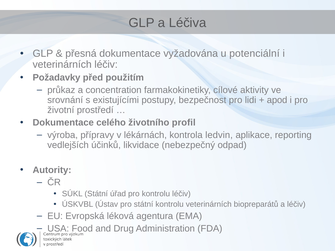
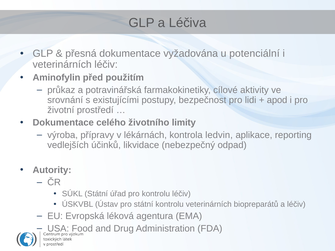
Požadavky: Požadavky -> Aminofylin
concentration: concentration -> potravinářská
profil: profil -> limity
